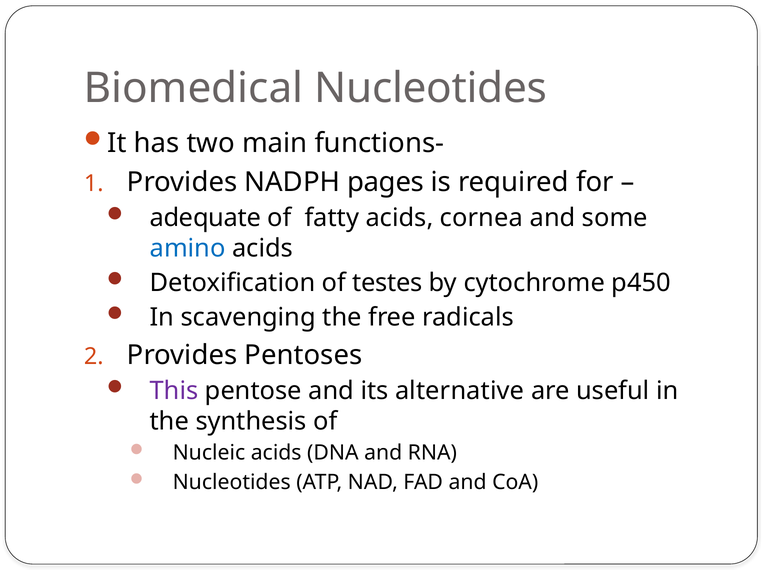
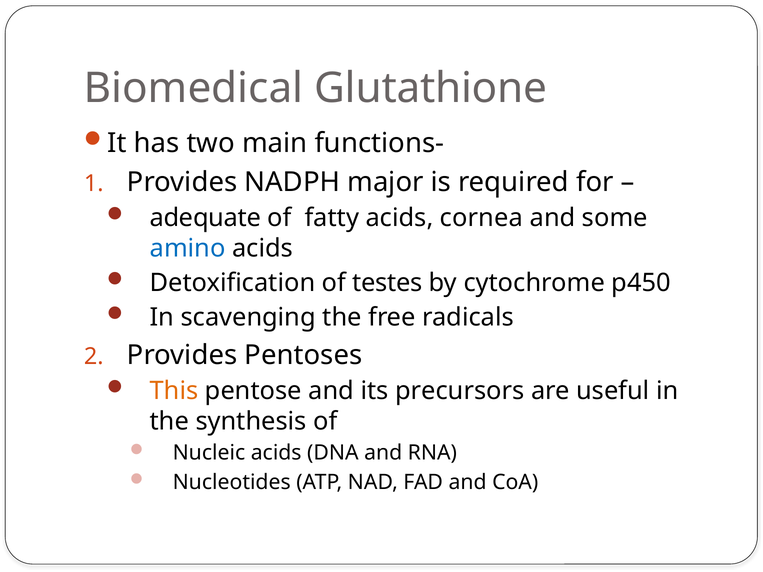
Biomedical Nucleotides: Nucleotides -> Glutathione
pages: pages -> major
This colour: purple -> orange
alternative: alternative -> precursors
